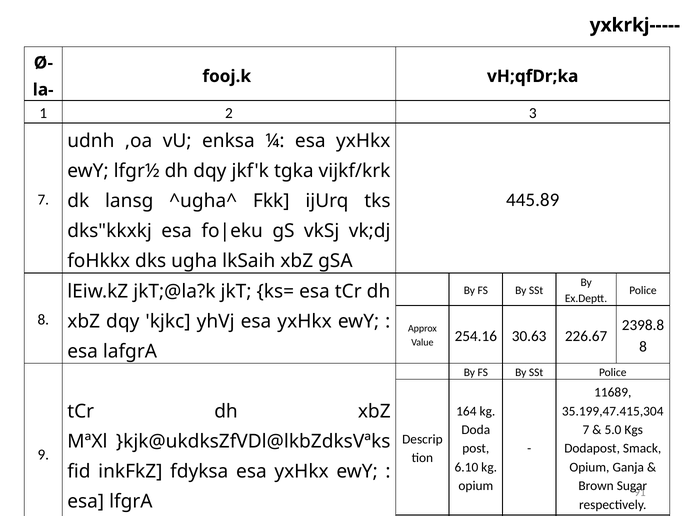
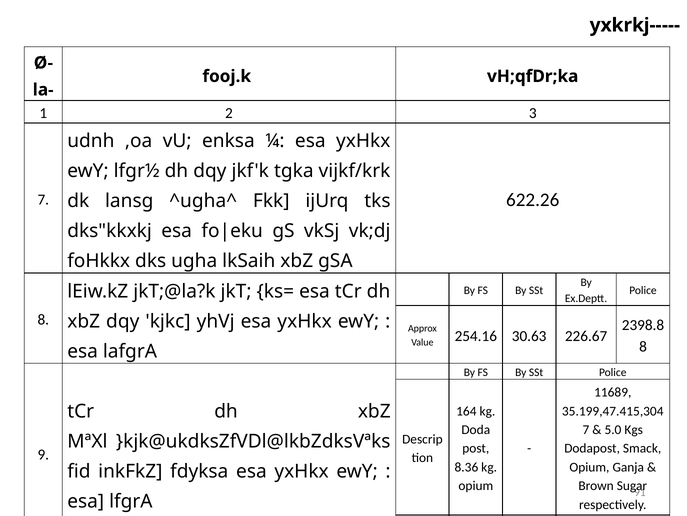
445.89: 445.89 -> 622.26
6.10: 6.10 -> 8.36
